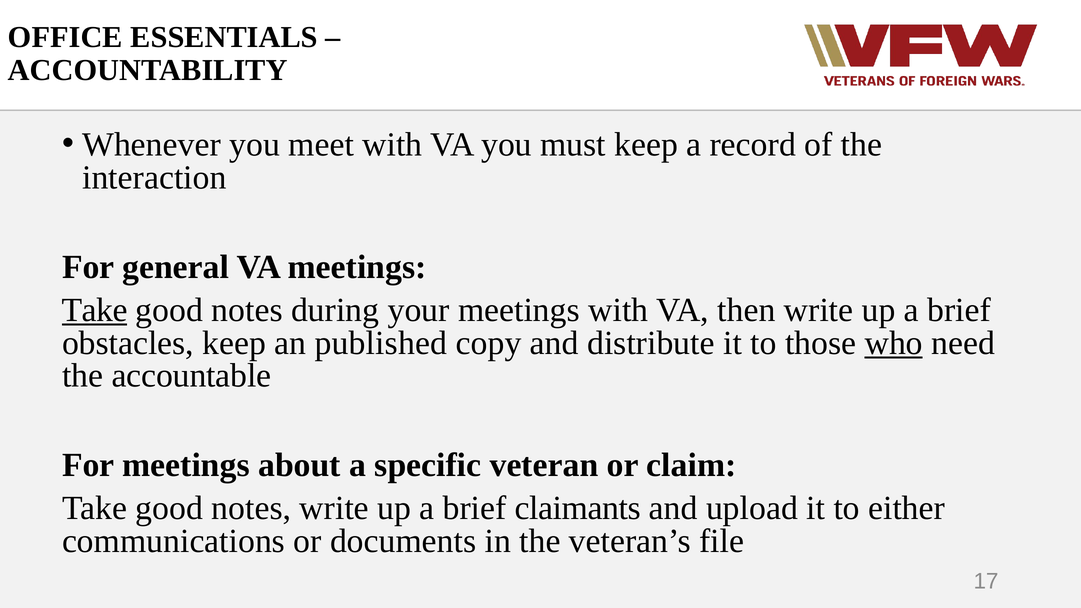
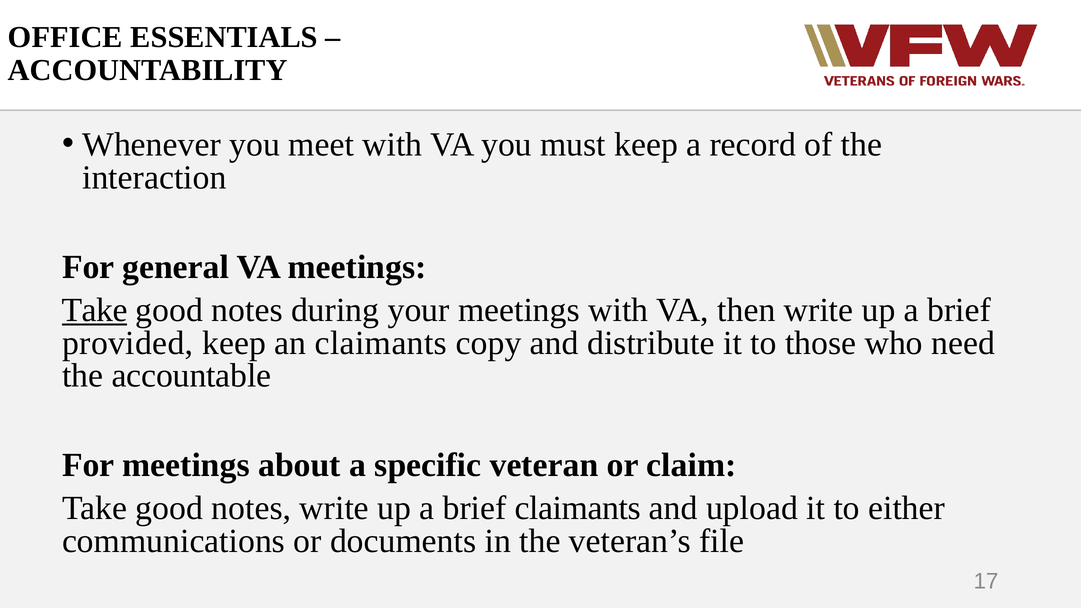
obstacles: obstacles -> provided
an published: published -> claimants
who underline: present -> none
